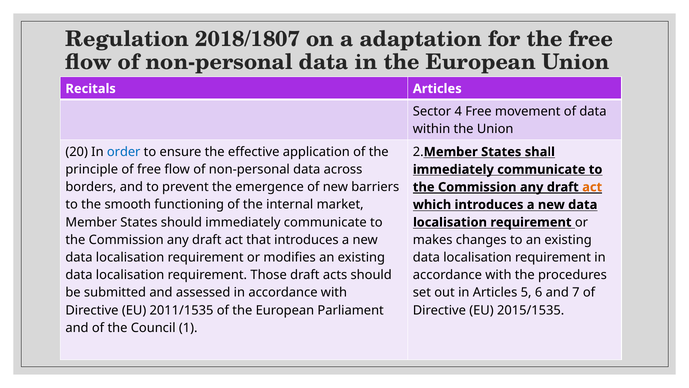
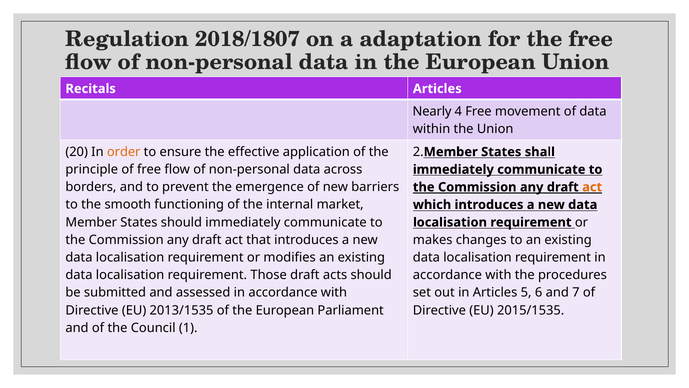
Sector: Sector -> Nearly
order colour: blue -> orange
2011/1535: 2011/1535 -> 2013/1535
